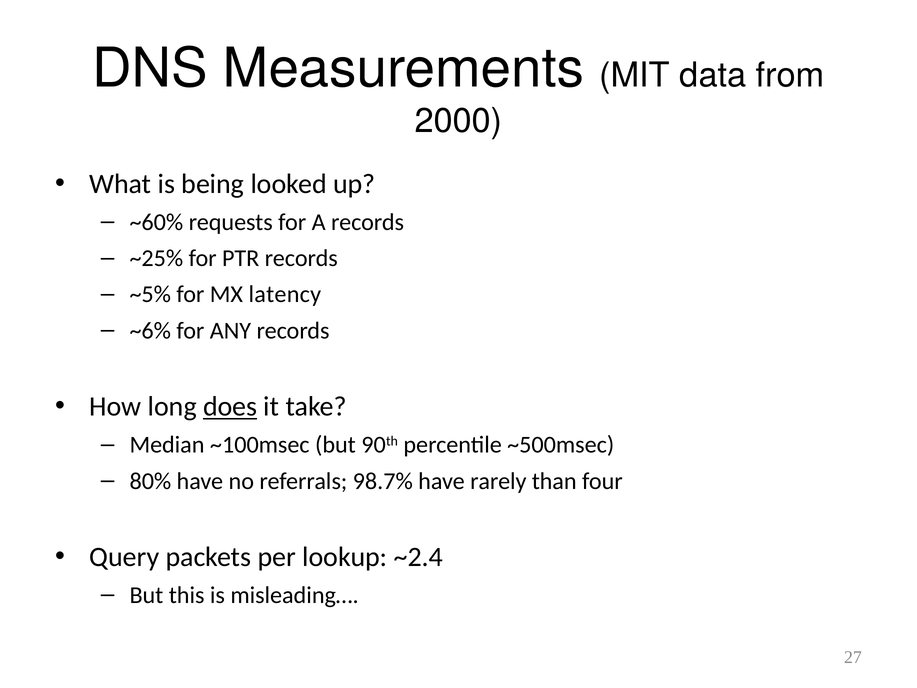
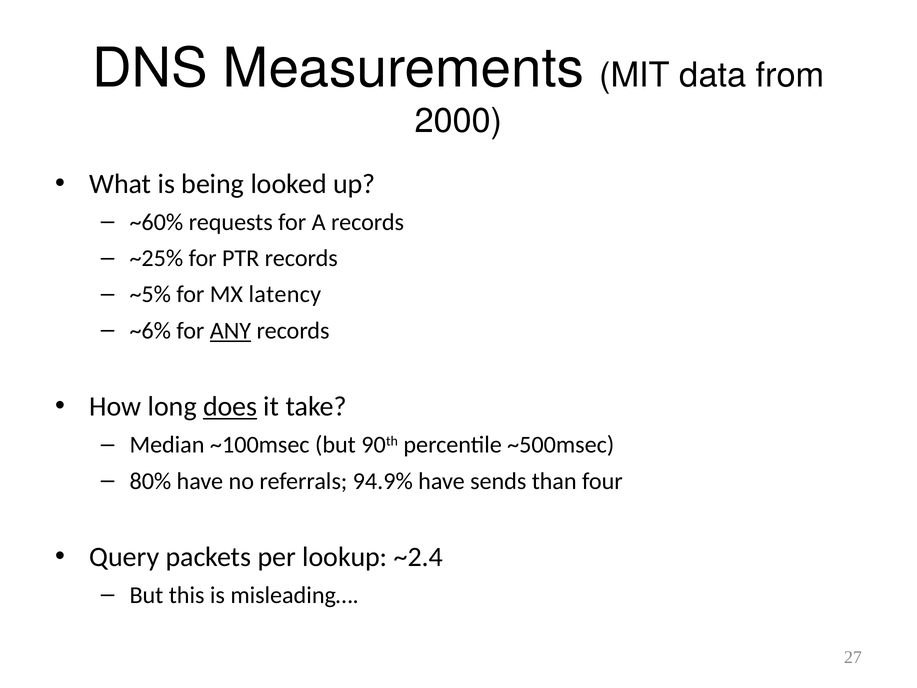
ANY underline: none -> present
98.7%: 98.7% -> 94.9%
rarely: rarely -> sends
